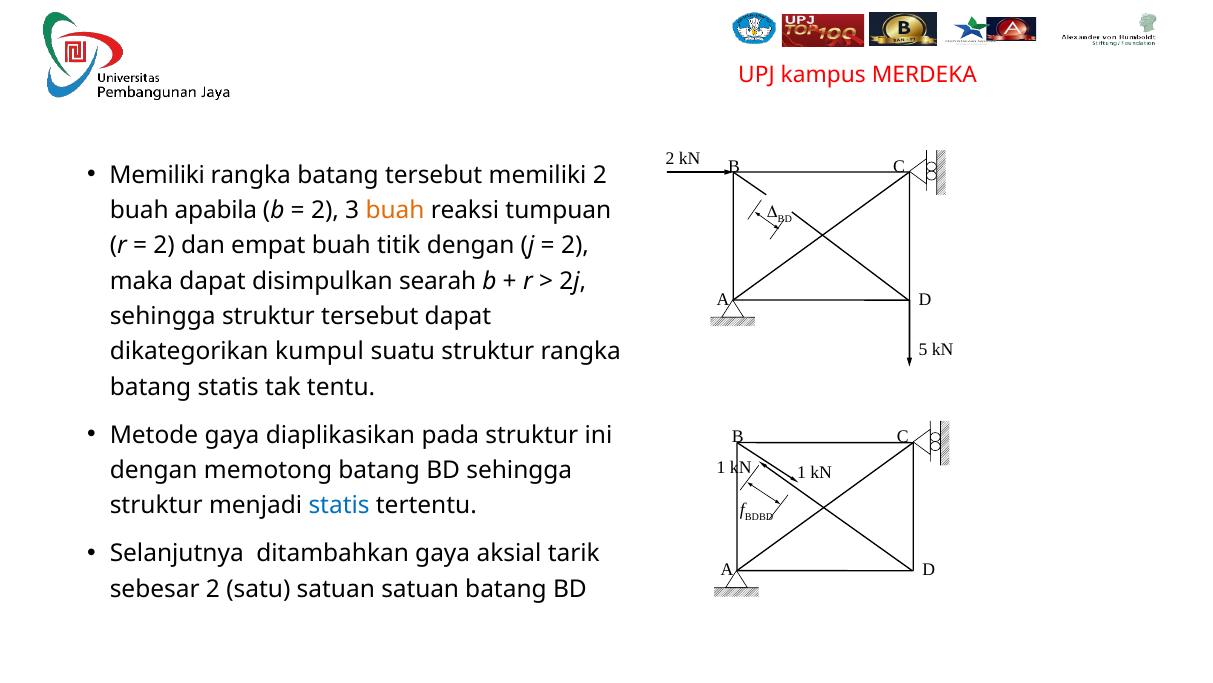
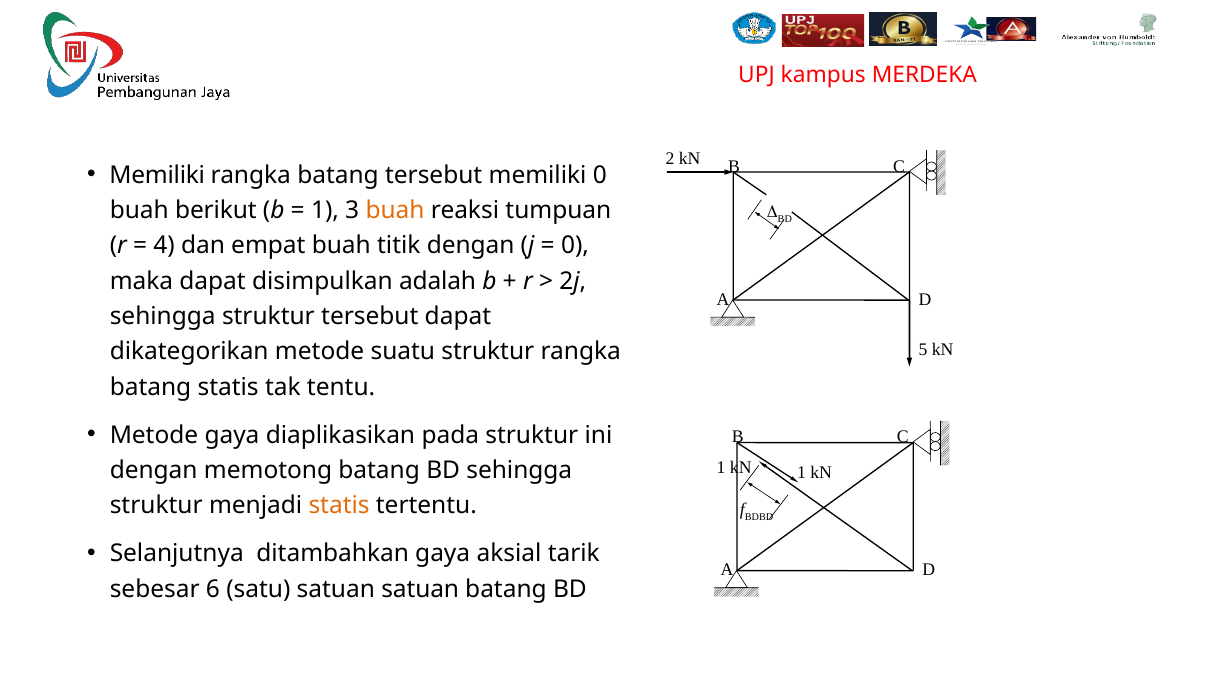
memiliki 2: 2 -> 0
apabila: apabila -> berikut
2 at (325, 210): 2 -> 1
2 at (164, 246): 2 -> 4
2 at (575, 246): 2 -> 0
searah: searah -> adalah
dikategorikan kumpul: kumpul -> metode
statis at (339, 505) colour: blue -> orange
sebesar 2: 2 -> 6
